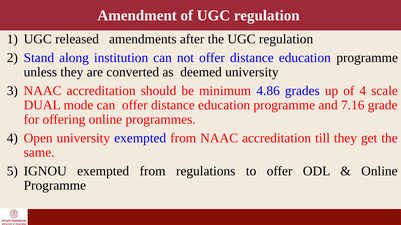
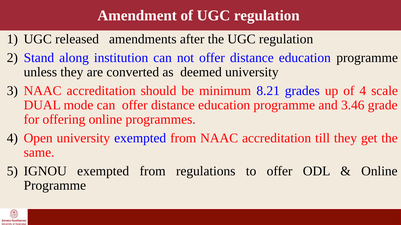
4.86: 4.86 -> 8.21
7.16: 7.16 -> 3.46
